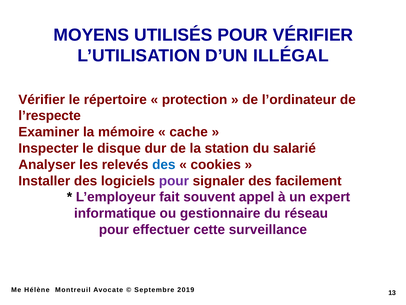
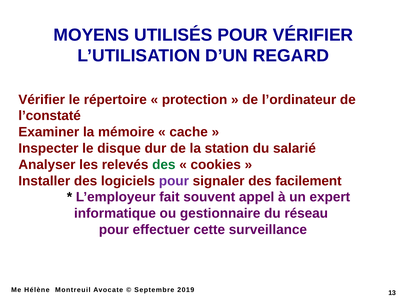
ILLÉGAL: ILLÉGAL -> REGARD
l’respecte: l’respecte -> l’constaté
des at (164, 164) colour: blue -> green
